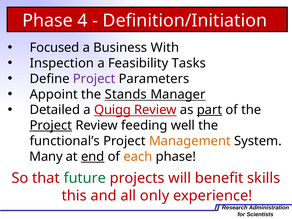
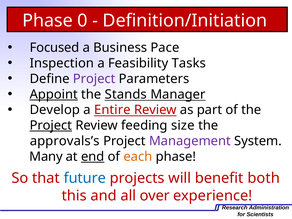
4: 4 -> 0
With: With -> Pace
Appoint underline: none -> present
Detailed: Detailed -> Develop
Quigg: Quigg -> Entire
part underline: present -> none
well: well -> size
functional’s: functional’s -> approvals’s
Management colour: orange -> purple
future colour: green -> blue
skills: skills -> both
only: only -> over
